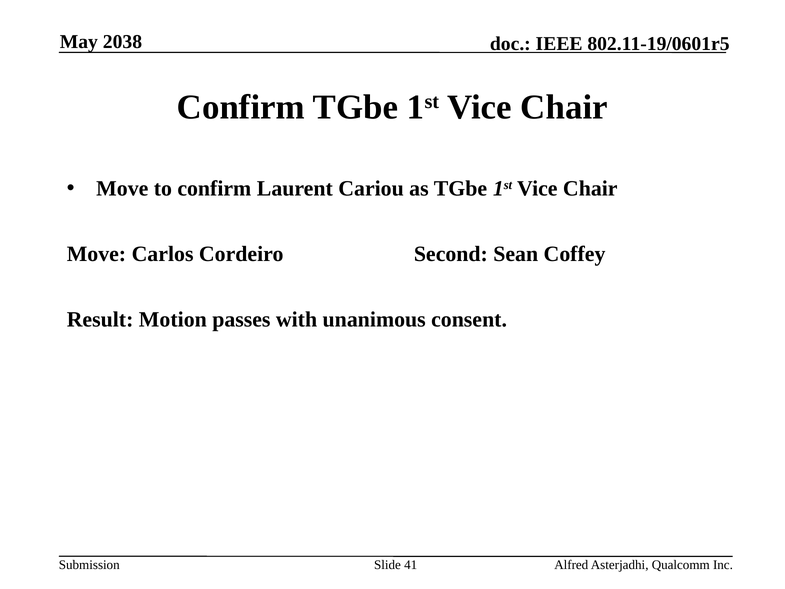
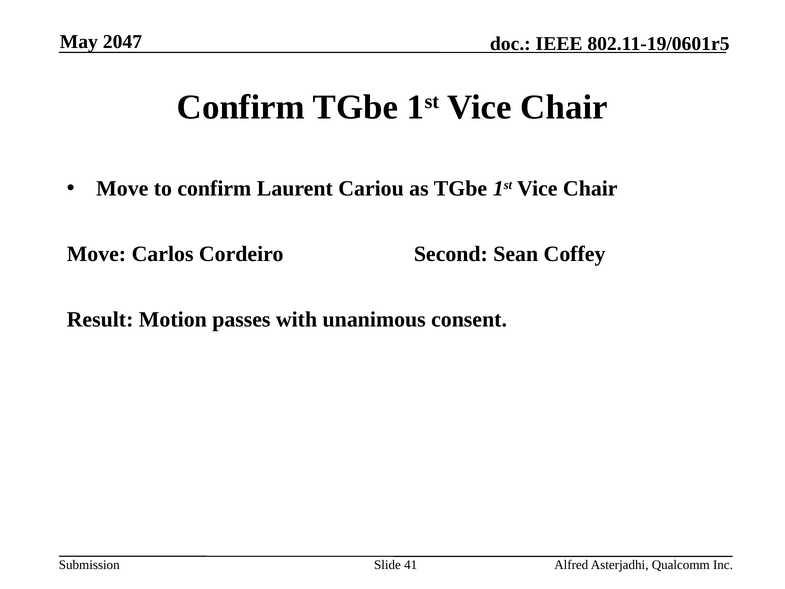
2038: 2038 -> 2047
